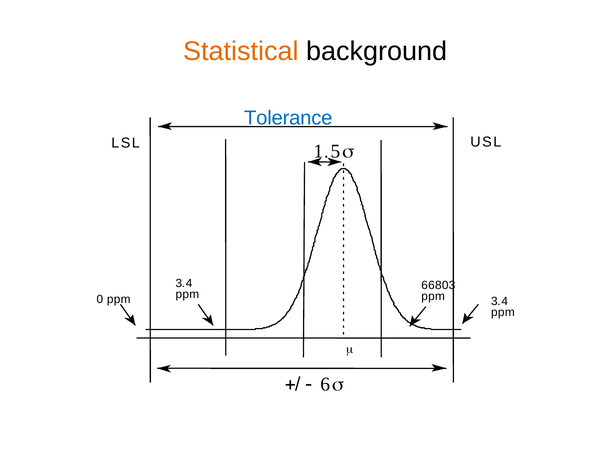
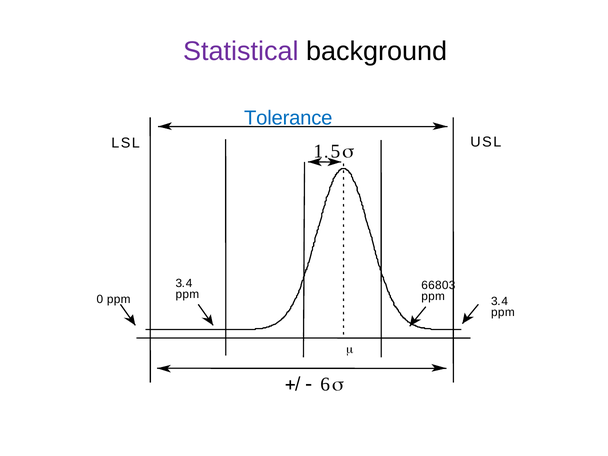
Statistical colour: orange -> purple
